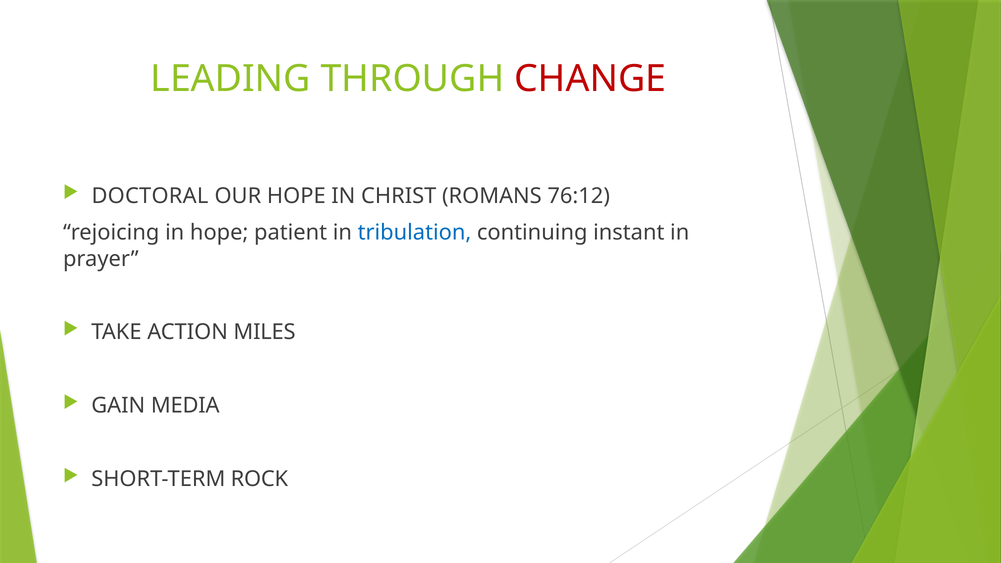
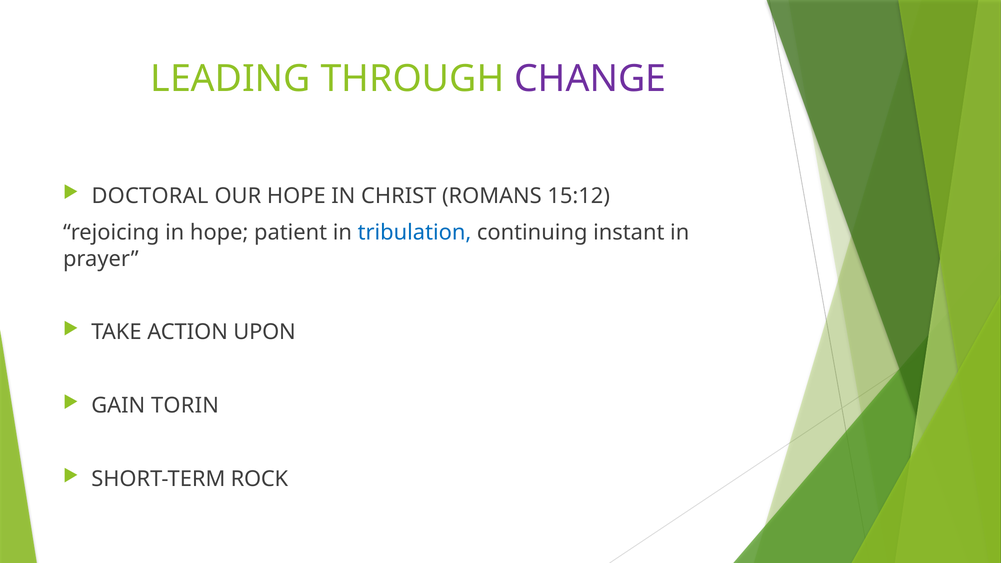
CHANGE colour: red -> purple
76:12: 76:12 -> 15:12
MILES: MILES -> UPON
MEDIA: MEDIA -> TORIN
